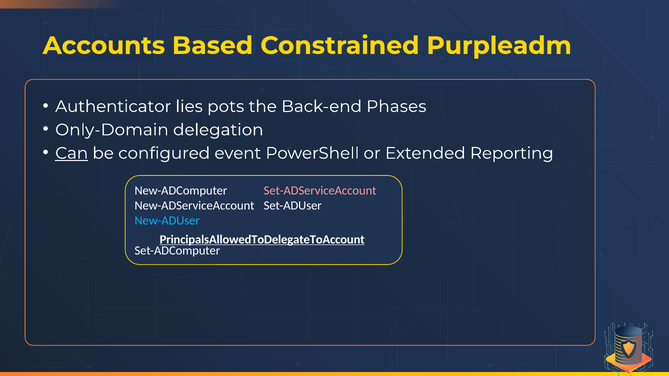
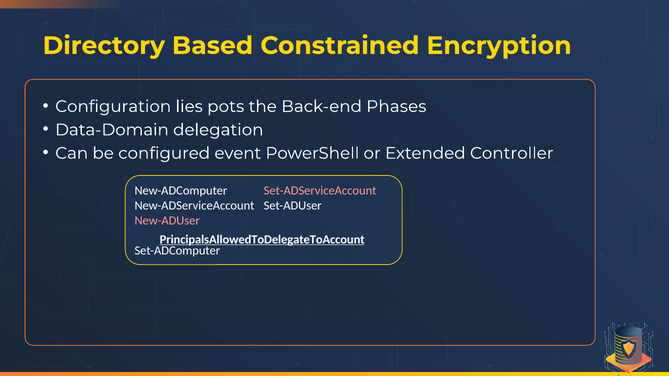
Accounts: Accounts -> Directory
Purpleadm: Purpleadm -> Encryption
Authenticator: Authenticator -> Configuration
Only-Domain: Only-Domain -> Data-Domain
Can underline: present -> none
Reporting: Reporting -> Controller
New-ADUser colour: light blue -> pink
